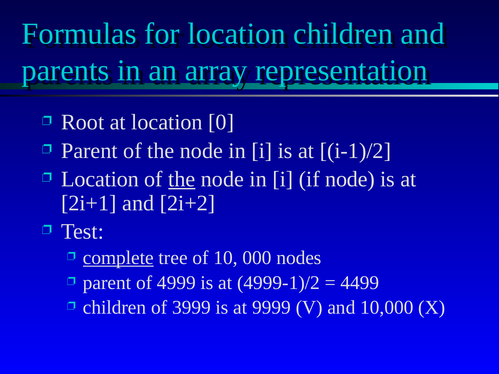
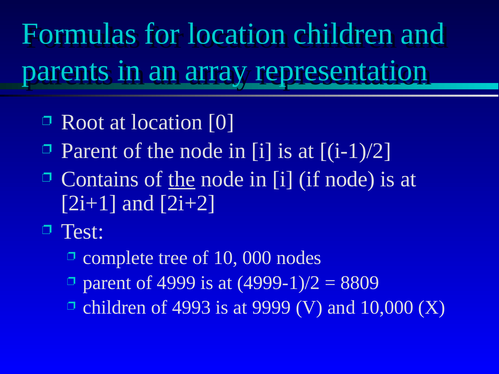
Location at (100, 179): Location -> Contains
complete underline: present -> none
4499: 4499 -> 8809
3999: 3999 -> 4993
